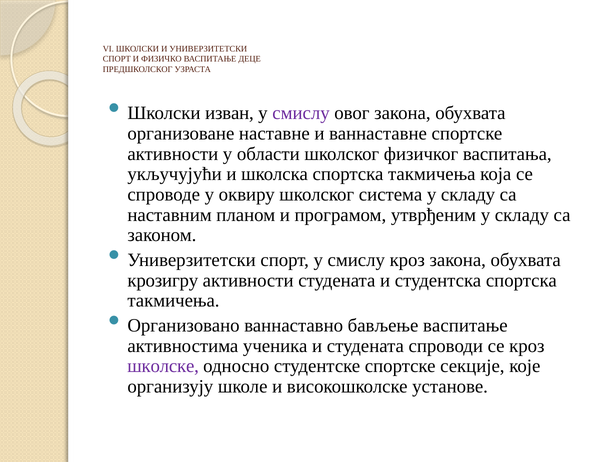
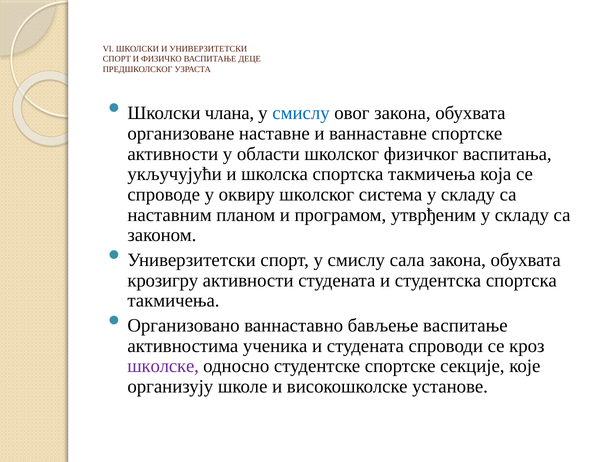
изван: изван -> члана
смислу at (301, 113) colour: purple -> blue
смислу кроз: кроз -> сала
